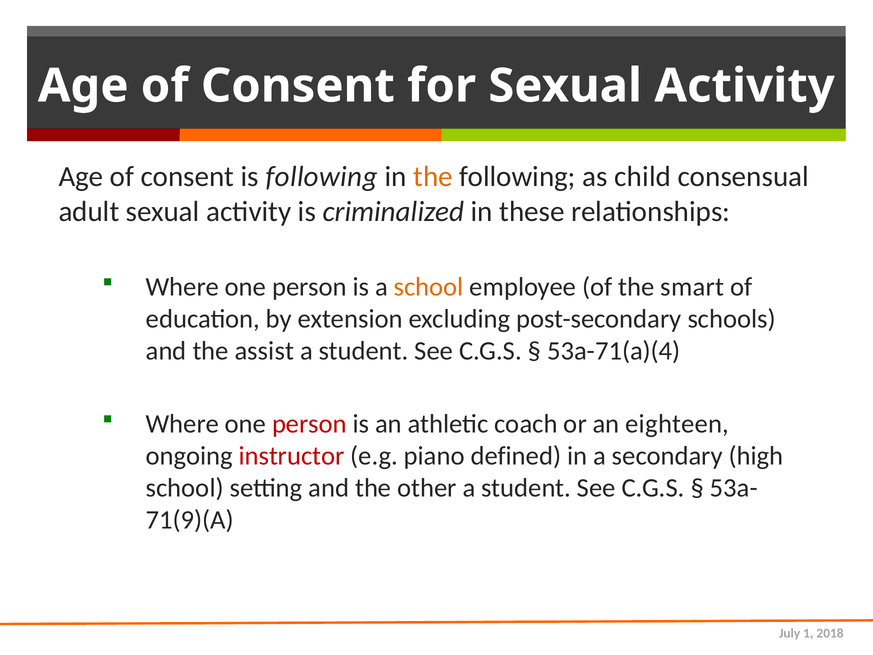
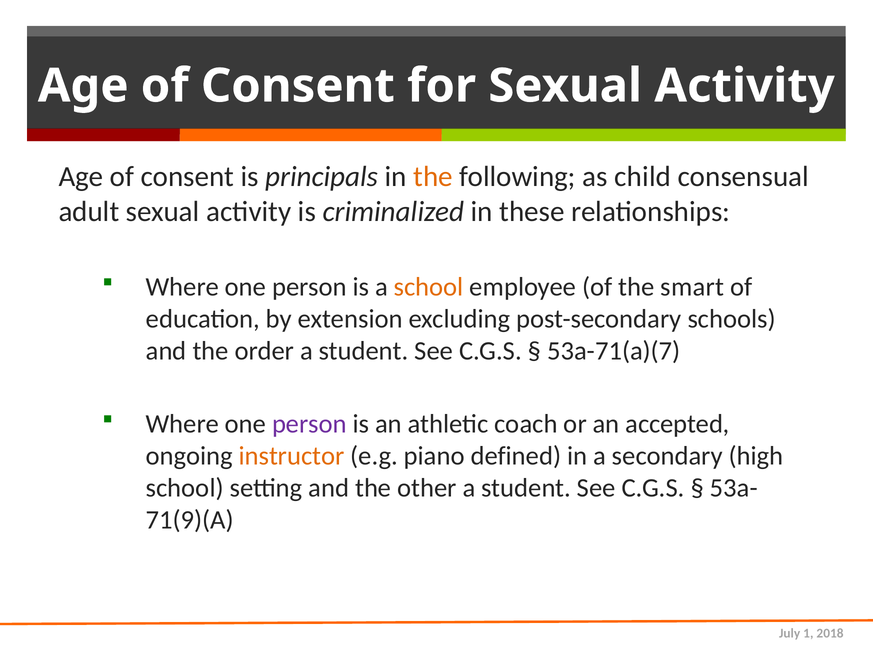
is following: following -> principals
assist: assist -> order
53a-71(a)(4: 53a-71(a)(4 -> 53a-71(a)(7
person at (309, 424) colour: red -> purple
eighteen: eighteen -> accepted
instructor colour: red -> orange
